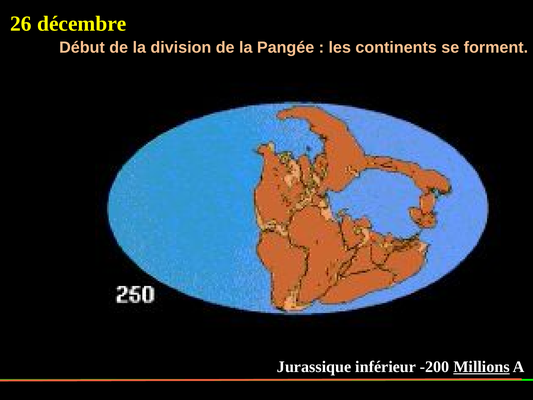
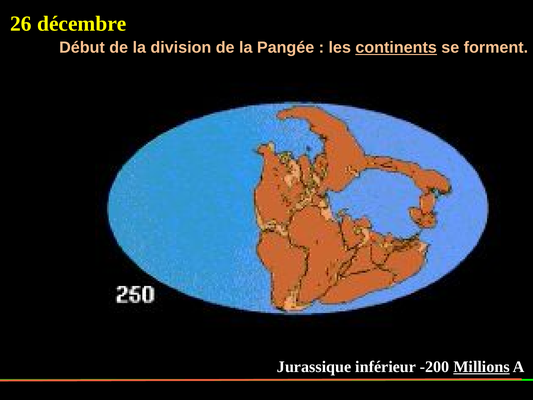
continents underline: none -> present
